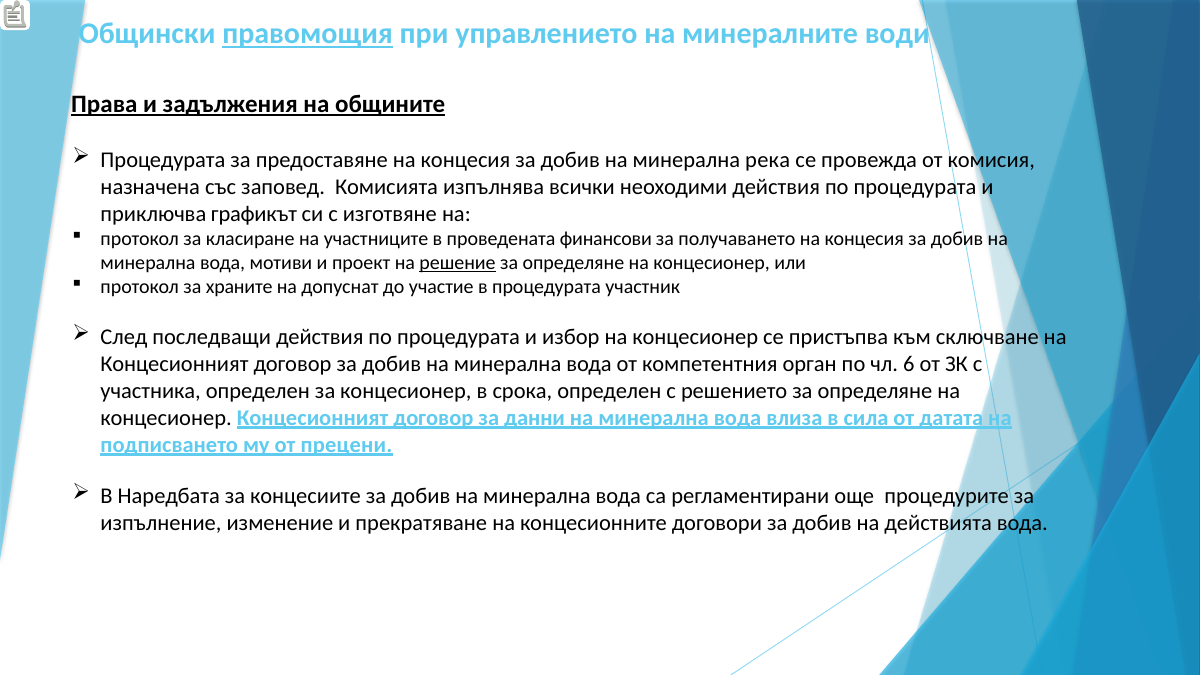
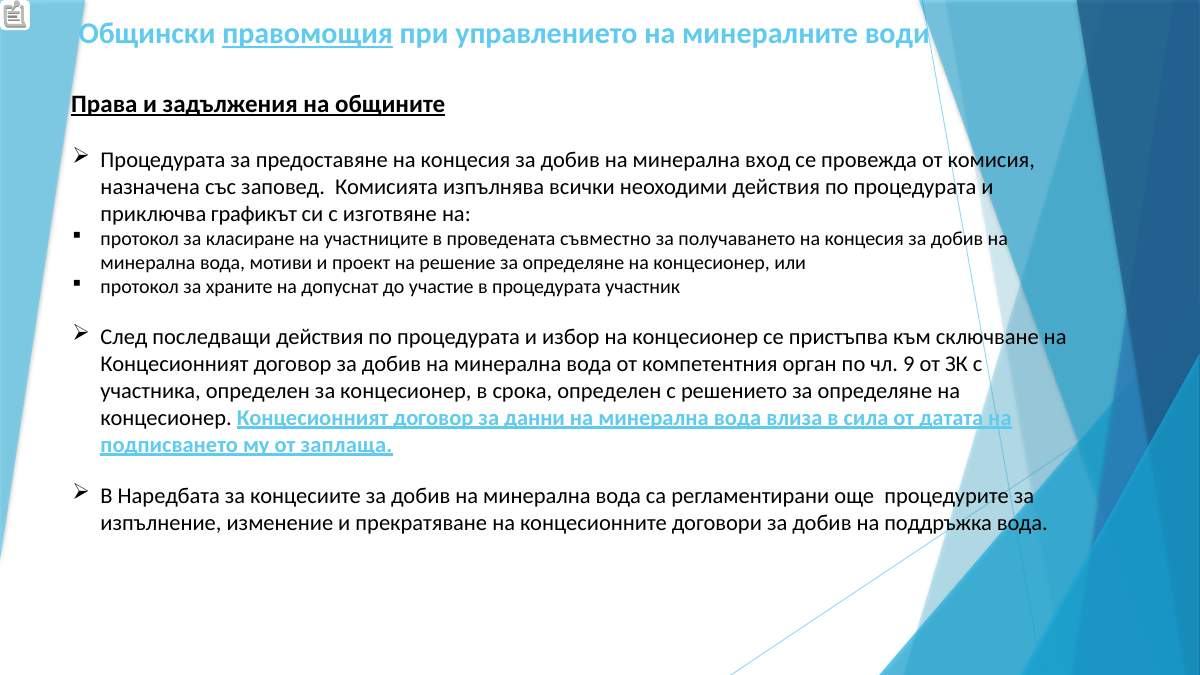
река: река -> вход
финансови: финансови -> съвместно
решение underline: present -> none
6: 6 -> 9
прецени: прецени -> заплаща
действията: действията -> поддръжка
